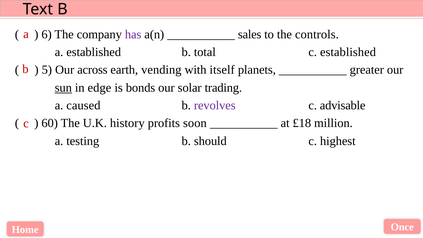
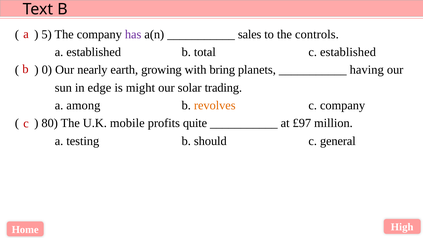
6: 6 -> 5
5: 5 -> 0
across: across -> nearly
vending: vending -> growing
itself: itself -> bring
greater: greater -> having
sun underline: present -> none
bonds: bonds -> might
caused: caused -> among
revolves colour: purple -> orange
c advisable: advisable -> company
60: 60 -> 80
history: history -> mobile
soon: soon -> quite
£18: £18 -> £97
highest: highest -> general
Once: Once -> High
